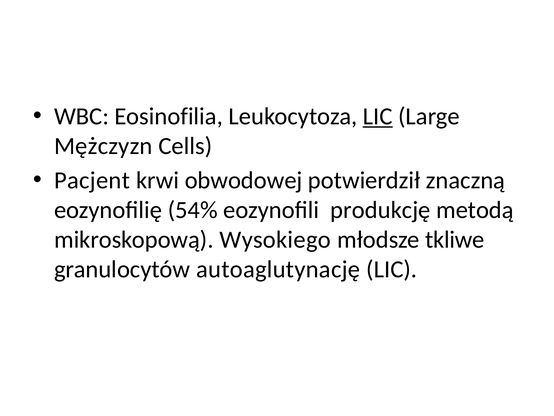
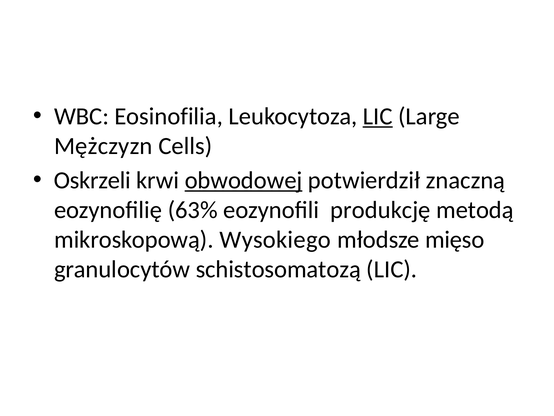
Pacjent: Pacjent -> Oskrzeli
obwodowej underline: none -> present
54%: 54% -> 63%
tkliwe: tkliwe -> mięso
autoaglutynację: autoaglutynację -> schistosomatozą
